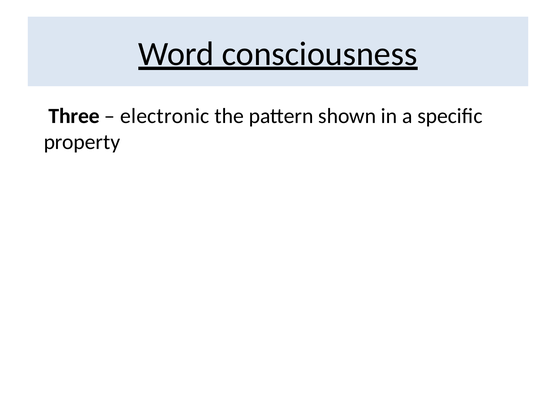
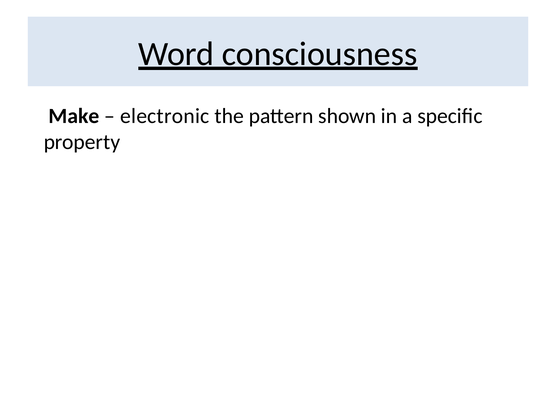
Three: Three -> Make
